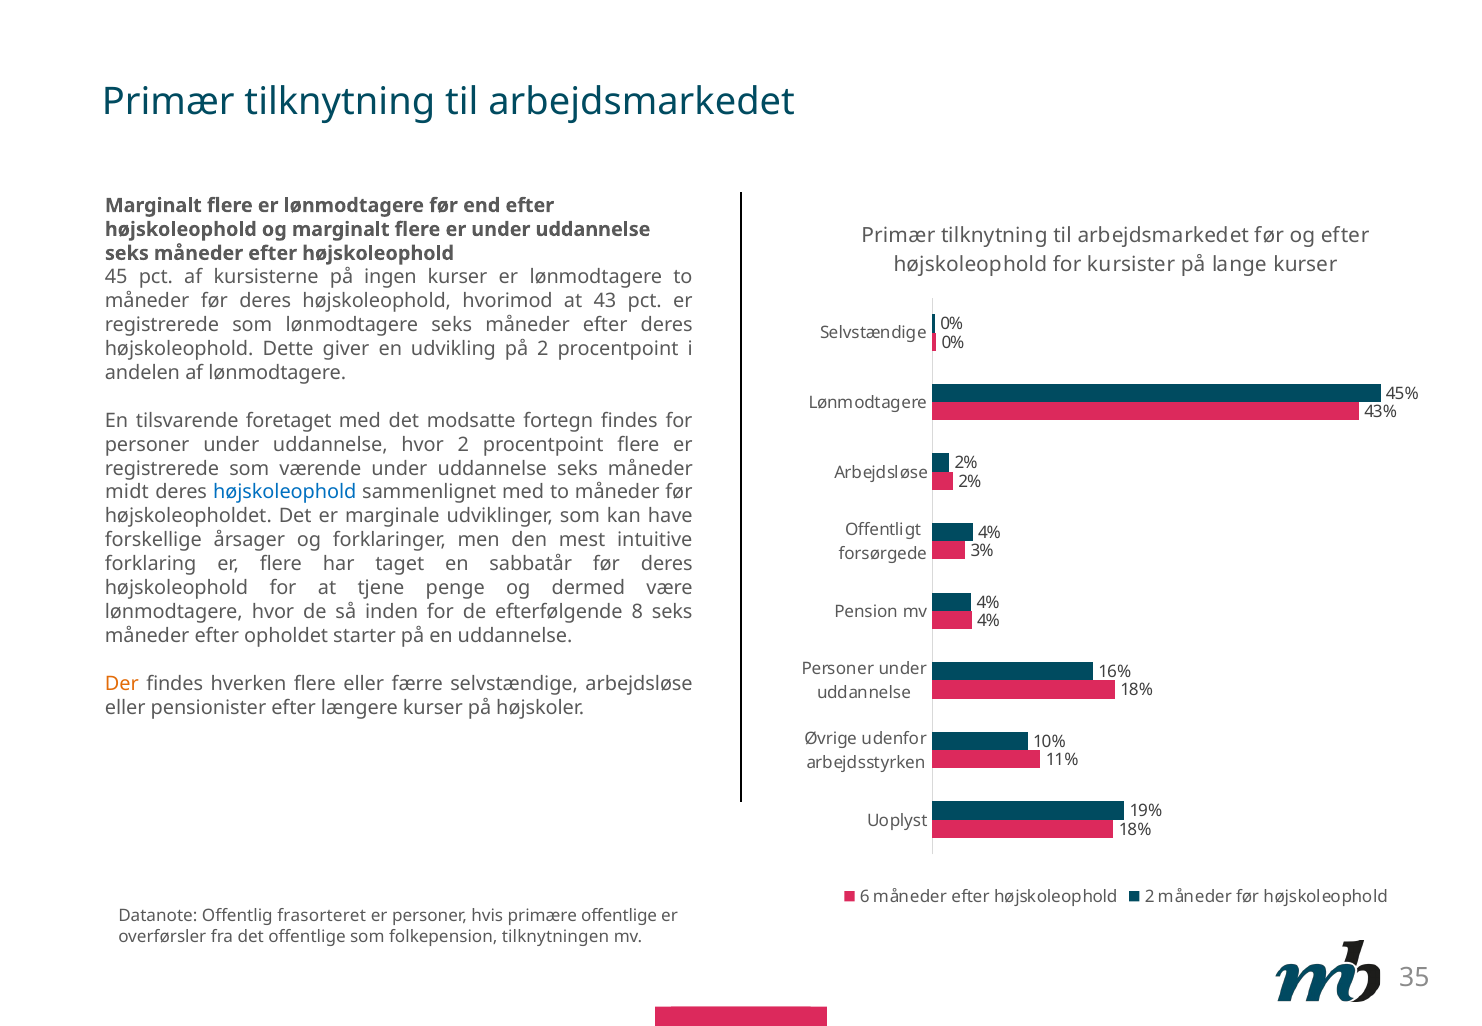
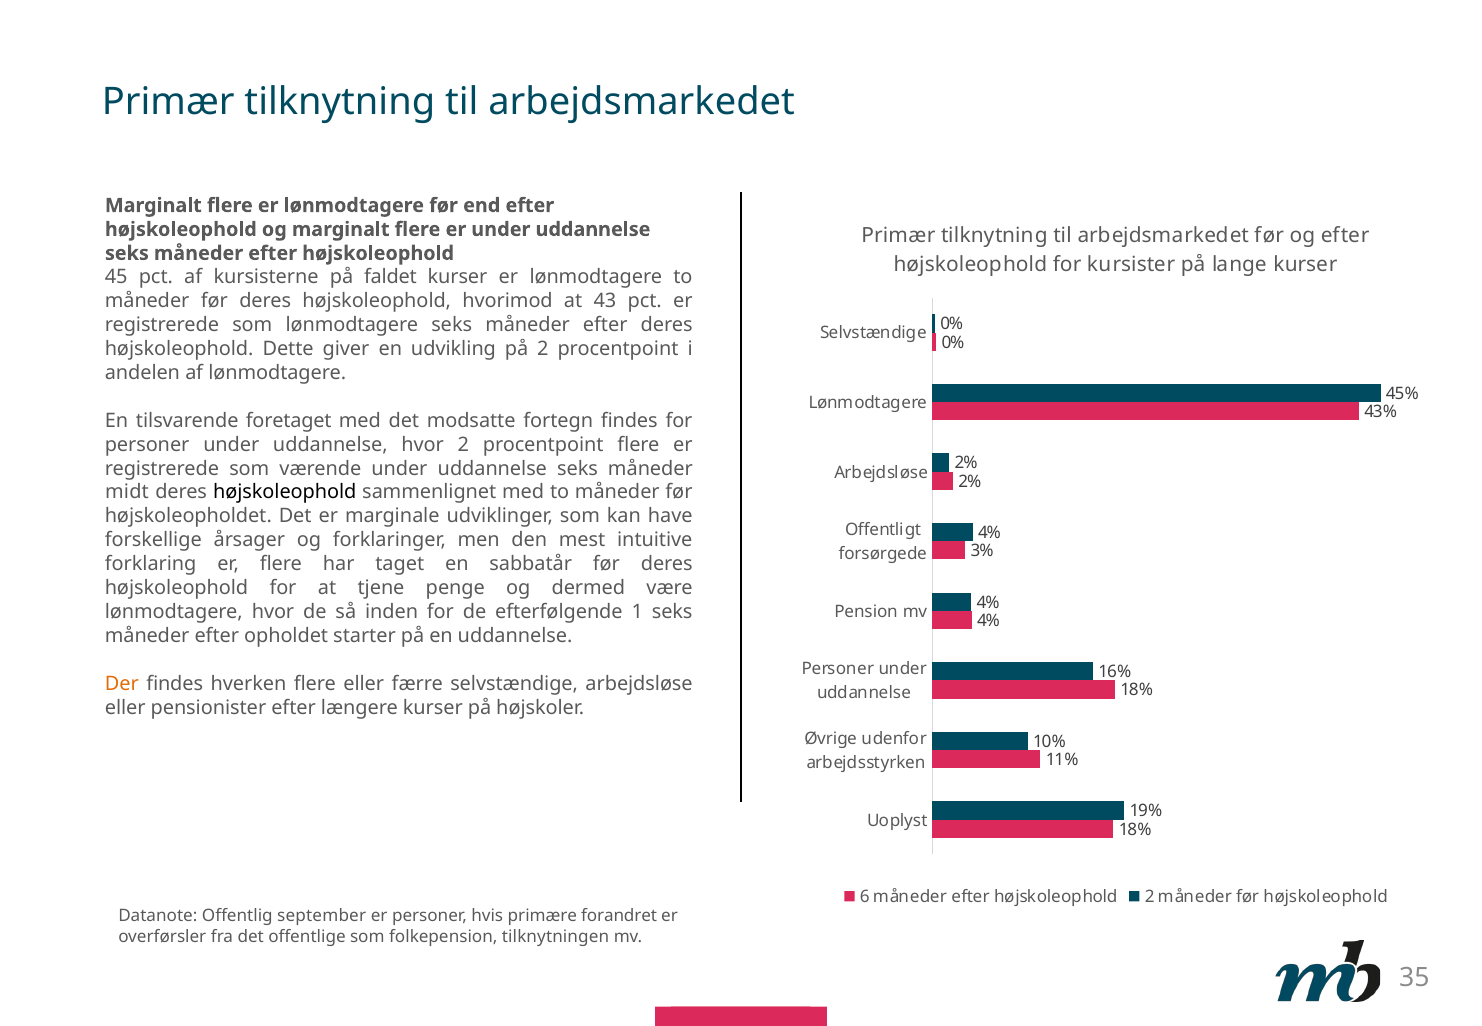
ingen: ingen -> faldet
højskoleophold at (285, 492) colour: blue -> black
8: 8 -> 1
frasorteret: frasorteret -> september
primære offentlige: offentlige -> forandret
